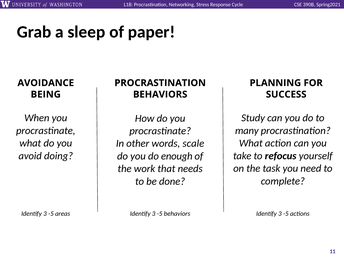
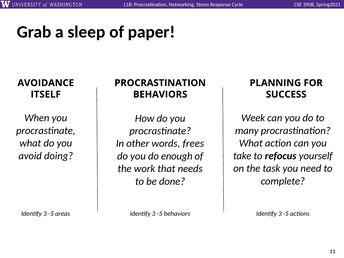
BEING: BEING -> ITSELF
Study: Study -> Week
scale: scale -> frees
